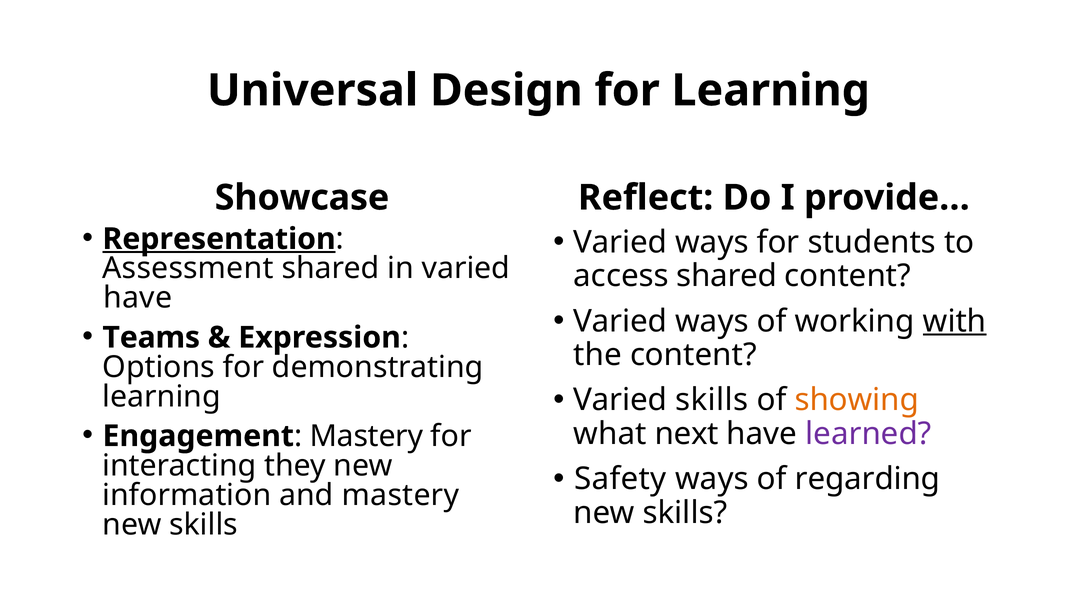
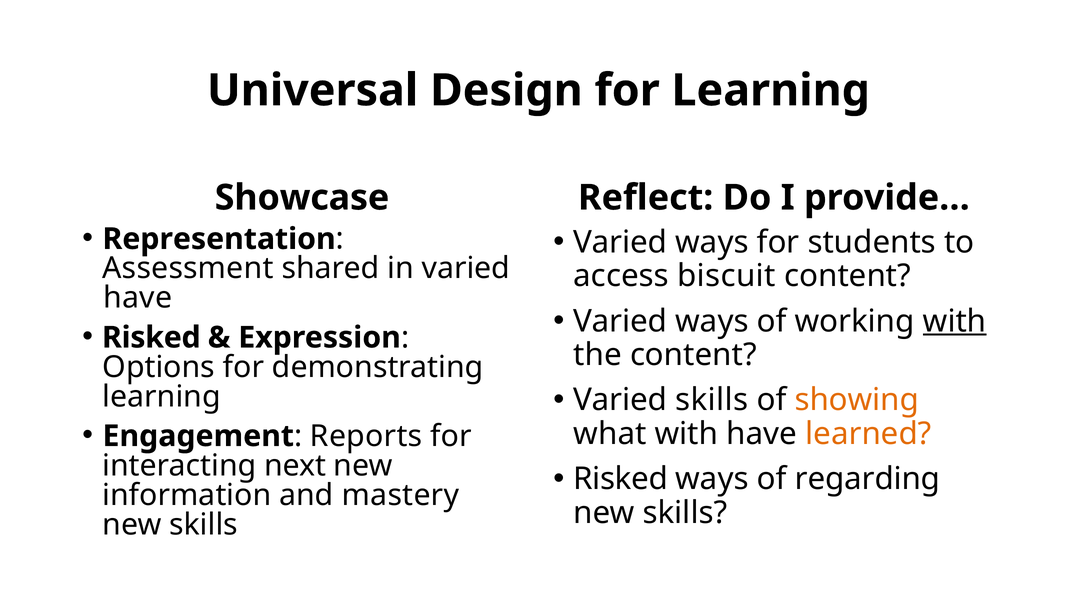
Representation underline: present -> none
access shared: shared -> biscuit
Teams at (151, 337): Teams -> Risked
Mastery at (366, 436): Mastery -> Reports
what next: next -> with
learned colour: purple -> orange
they: they -> next
Safety at (620, 479): Safety -> Risked
